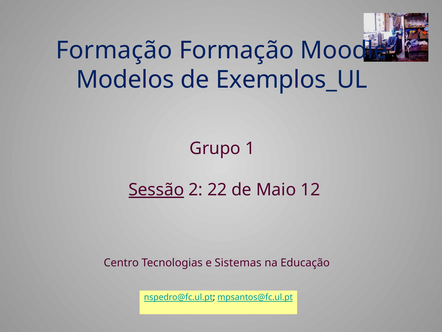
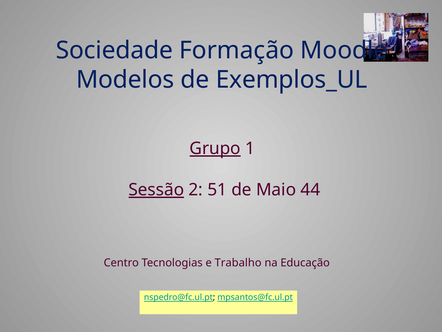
Formação at (114, 50): Formação -> Sociedade
Grupo underline: none -> present
22: 22 -> 51
12: 12 -> 44
Sistemas: Sistemas -> Trabalho
